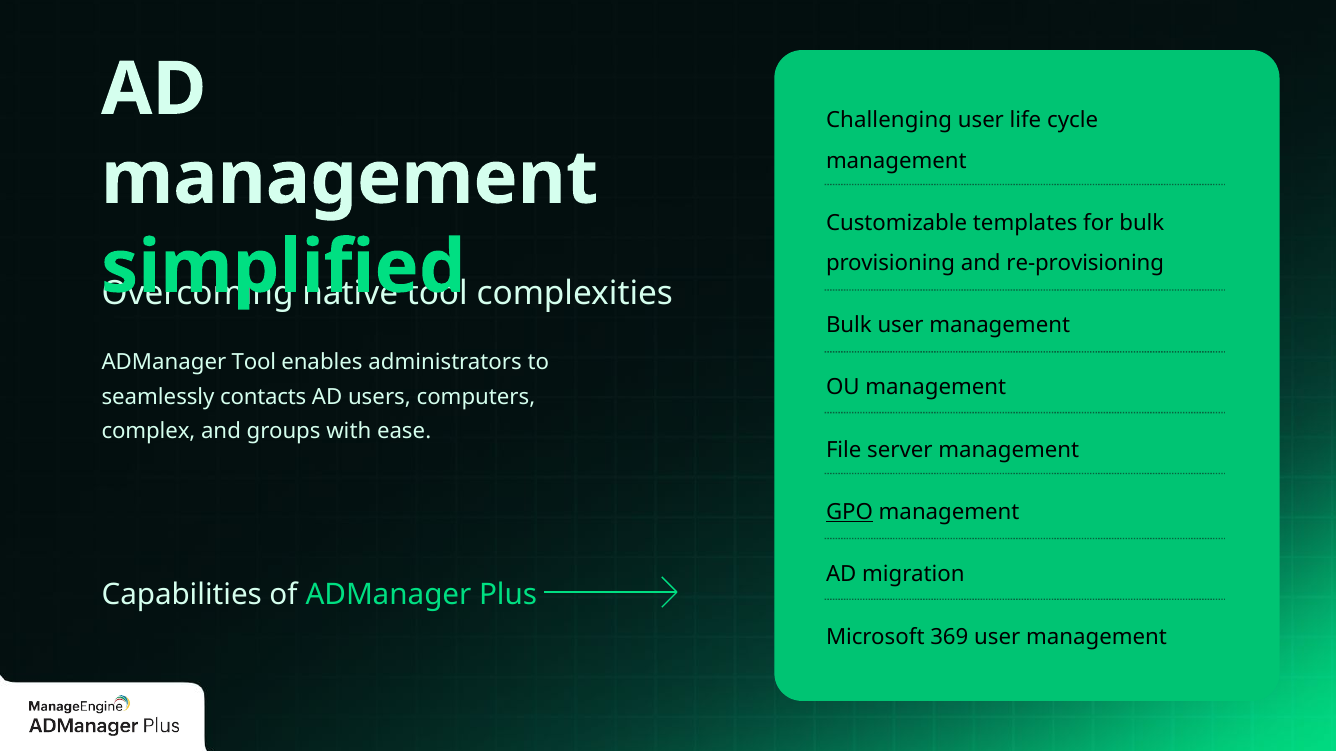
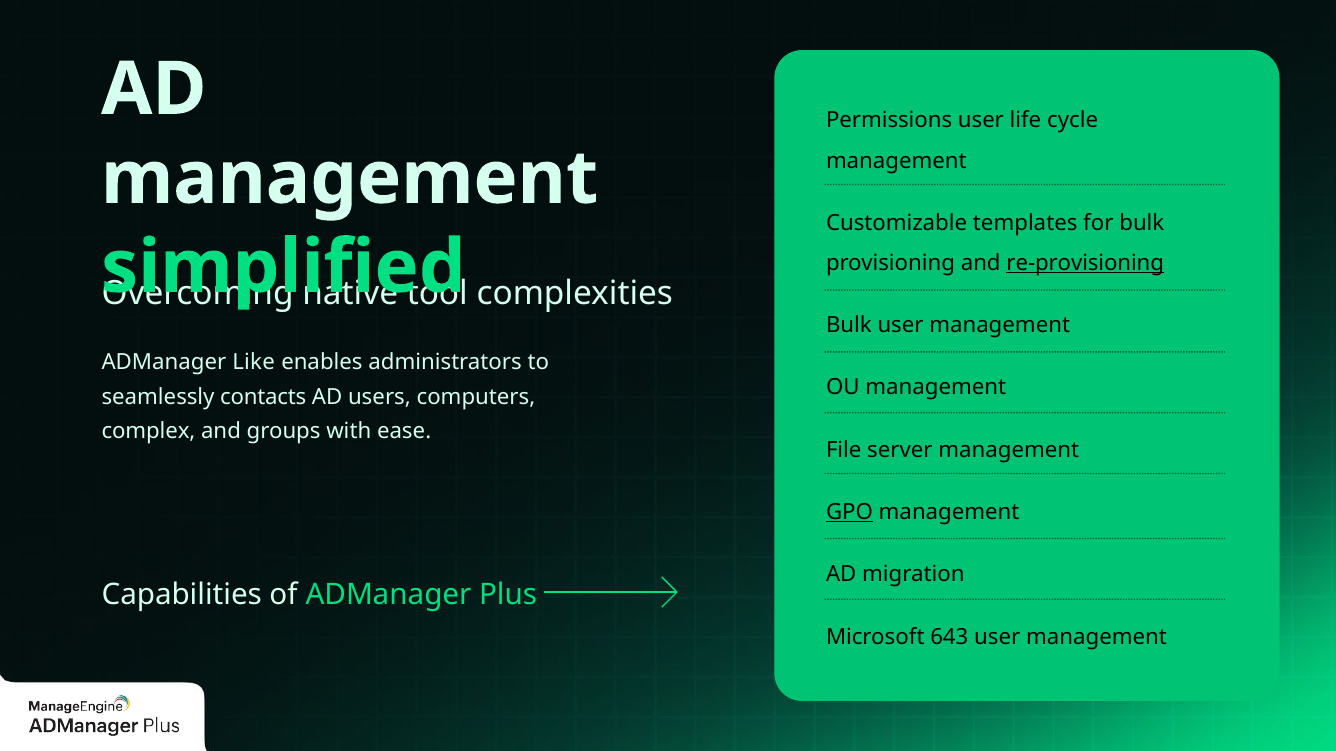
Challenging: Challenging -> Permissions
re-provisioning underline: none -> present
ADManager Tool: Tool -> Like
369: 369 -> 643
